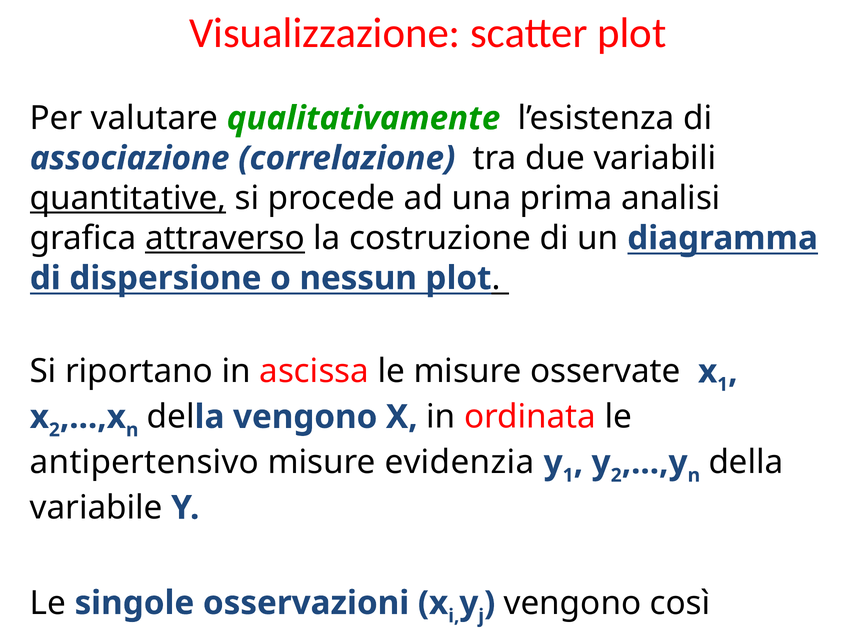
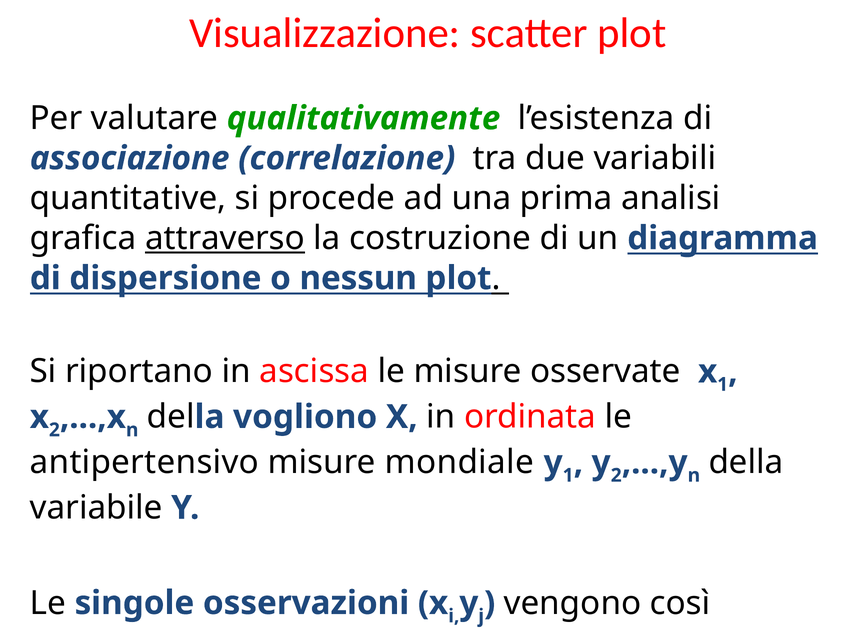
quantitative underline: present -> none
la vengono: vengono -> vogliono
evidenzia: evidenzia -> mondiale
